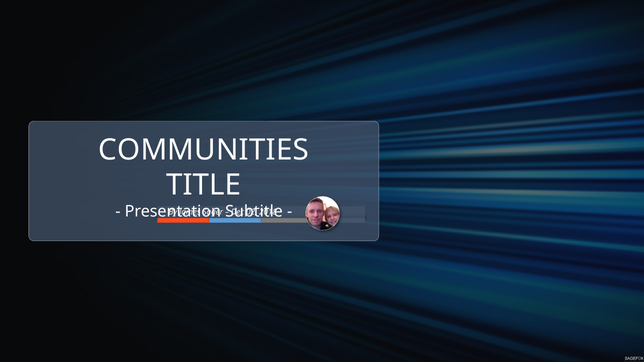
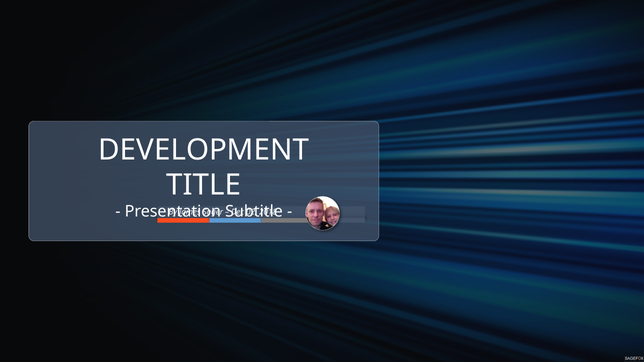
COMMUNITIES: COMMUNITIES -> DEVELOPMENT
